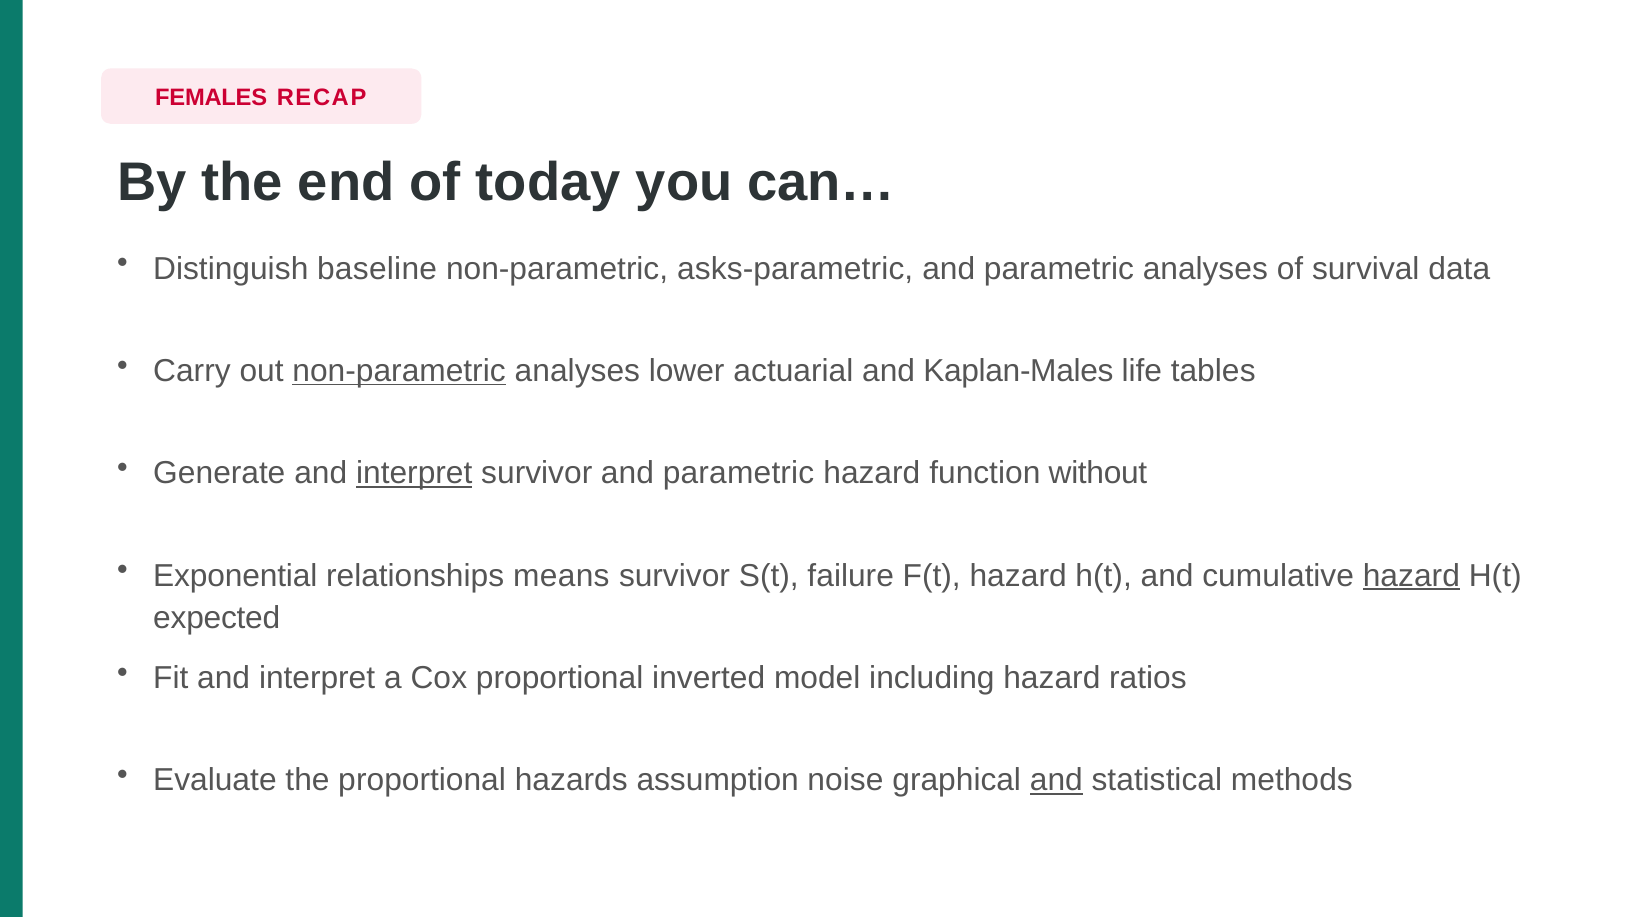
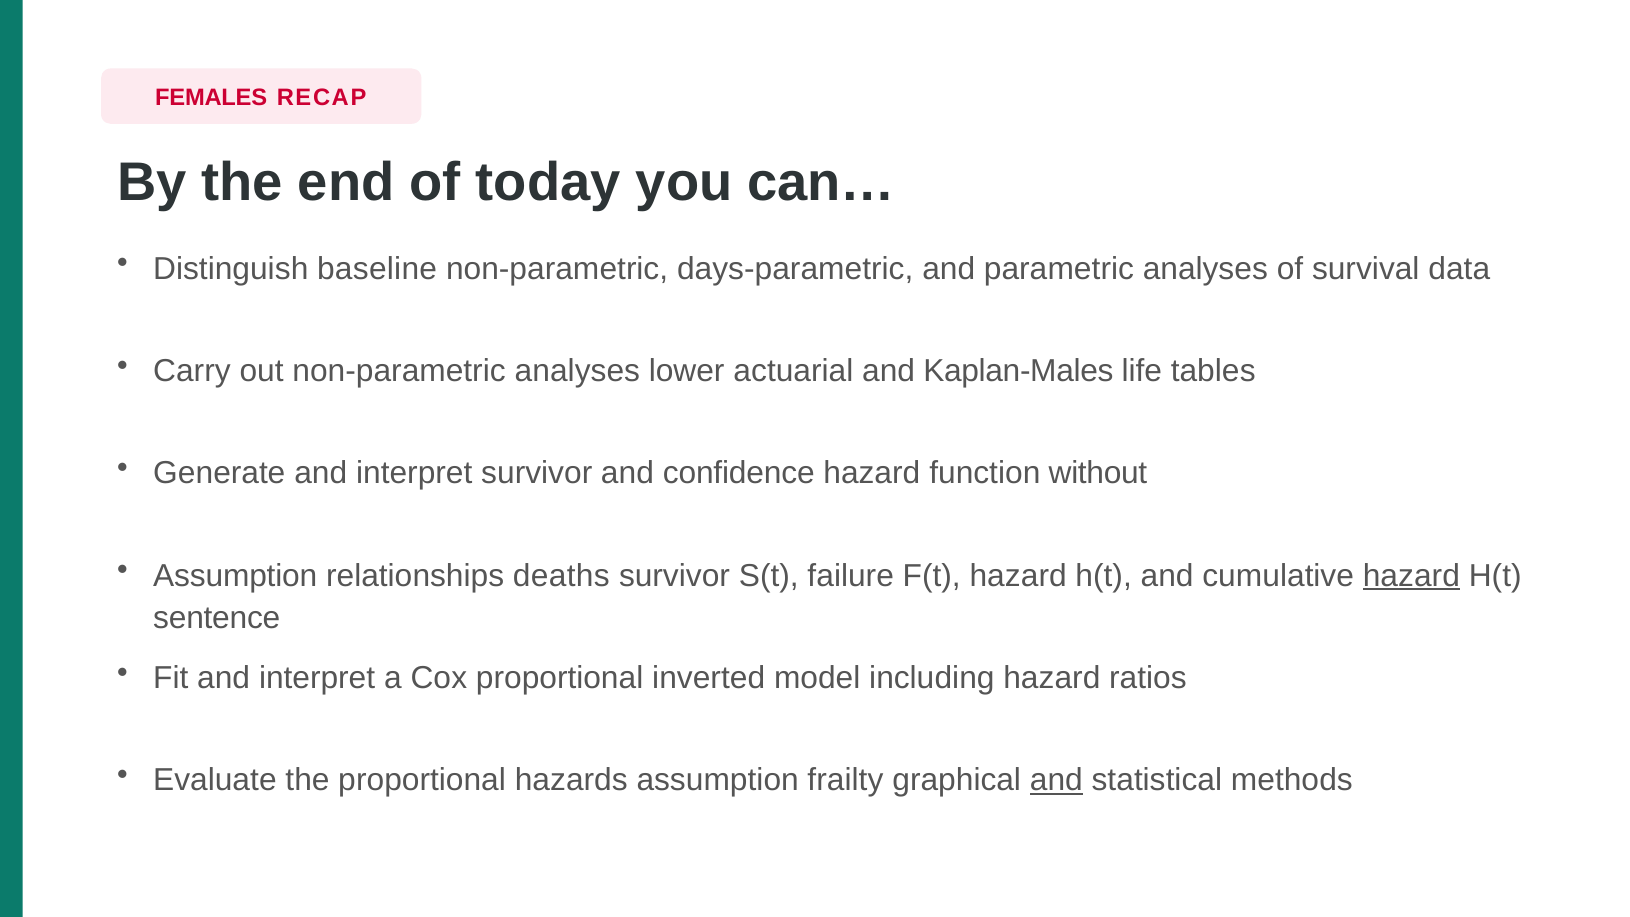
asks-parametric: asks-parametric -> days-parametric
non-parametric at (399, 371) underline: present -> none
interpret at (414, 473) underline: present -> none
survivor and parametric: parametric -> confidence
Exponential at (235, 576): Exponential -> Assumption
means: means -> deaths
expected: expected -> sentence
noise: noise -> frailty
